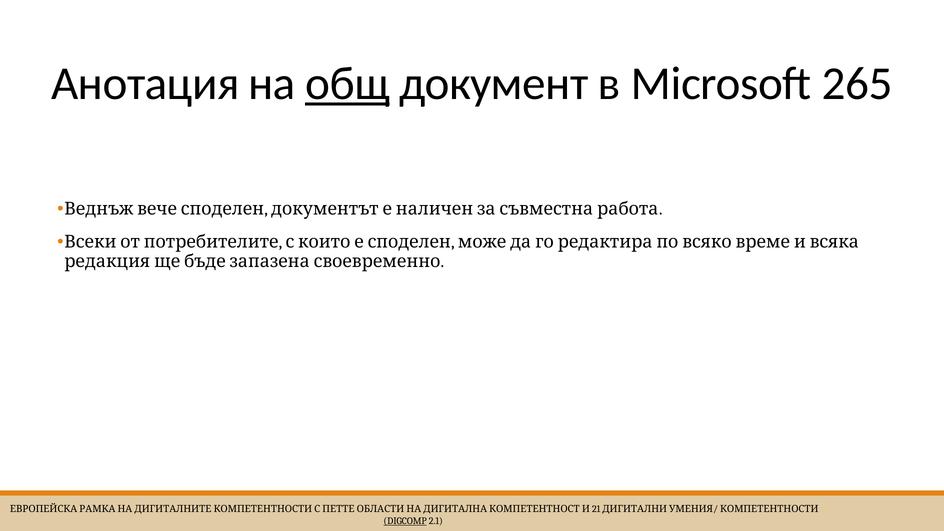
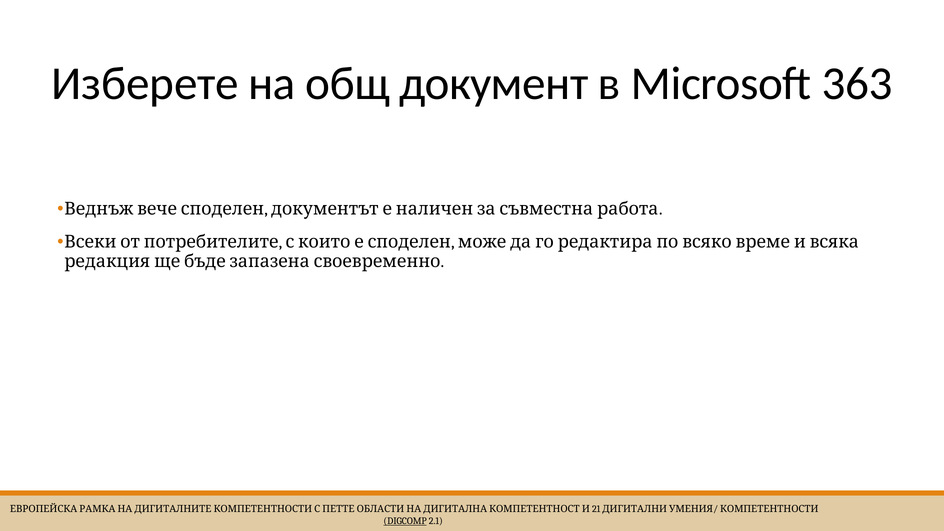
Анотация: Анотация -> Изберете
общ underline: present -> none
265: 265 -> 363
